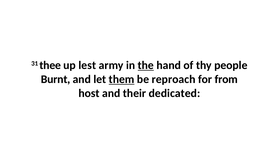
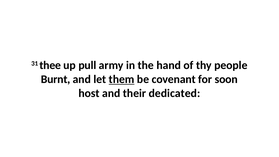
lest: lest -> pull
the underline: present -> none
reproach: reproach -> covenant
from: from -> soon
